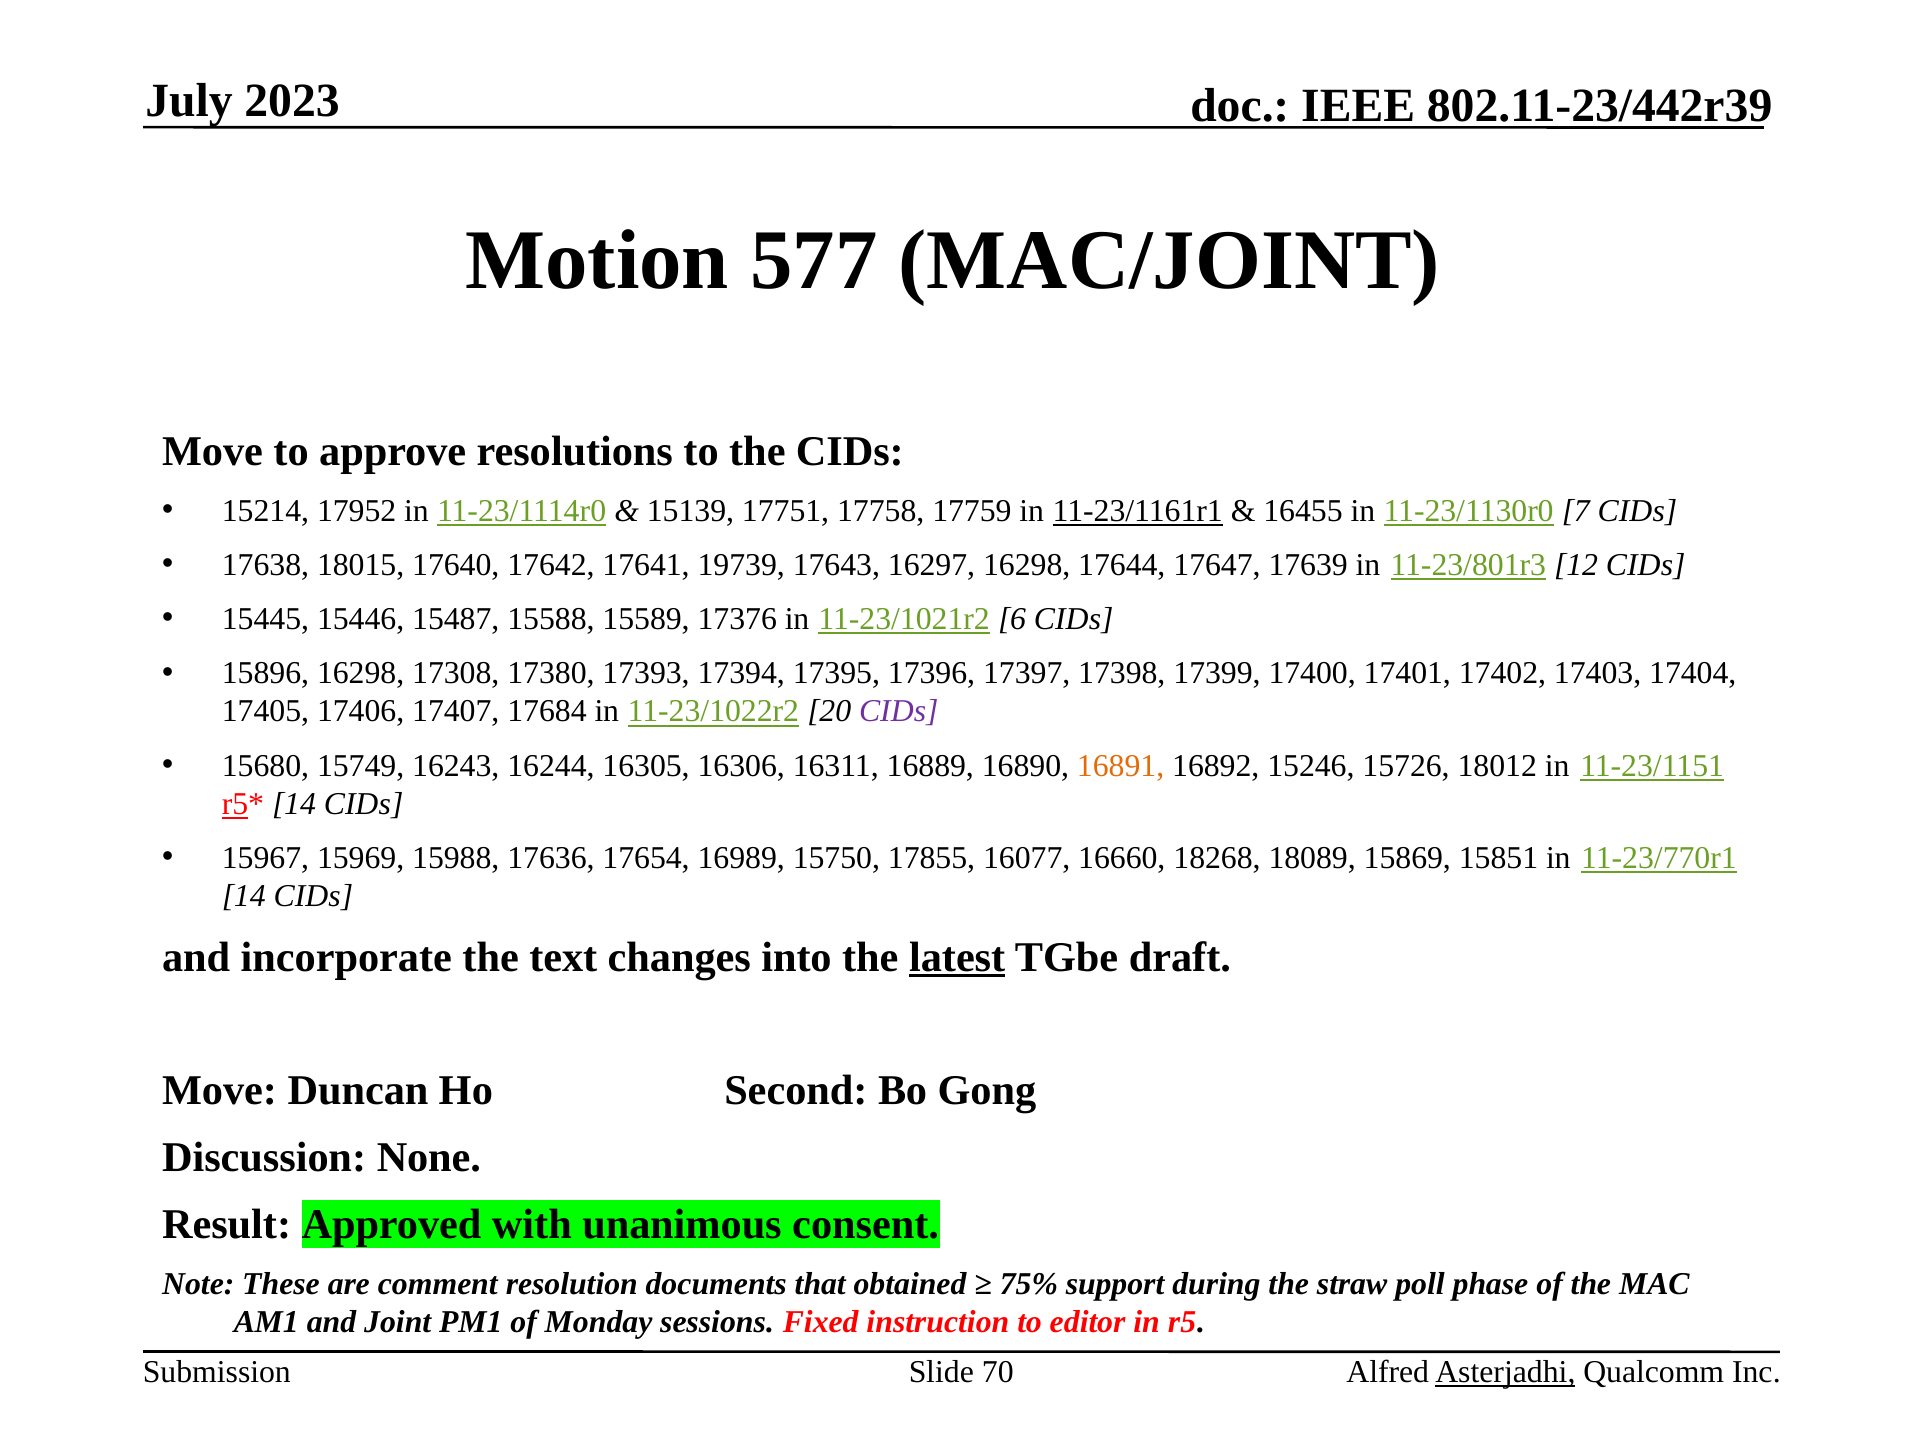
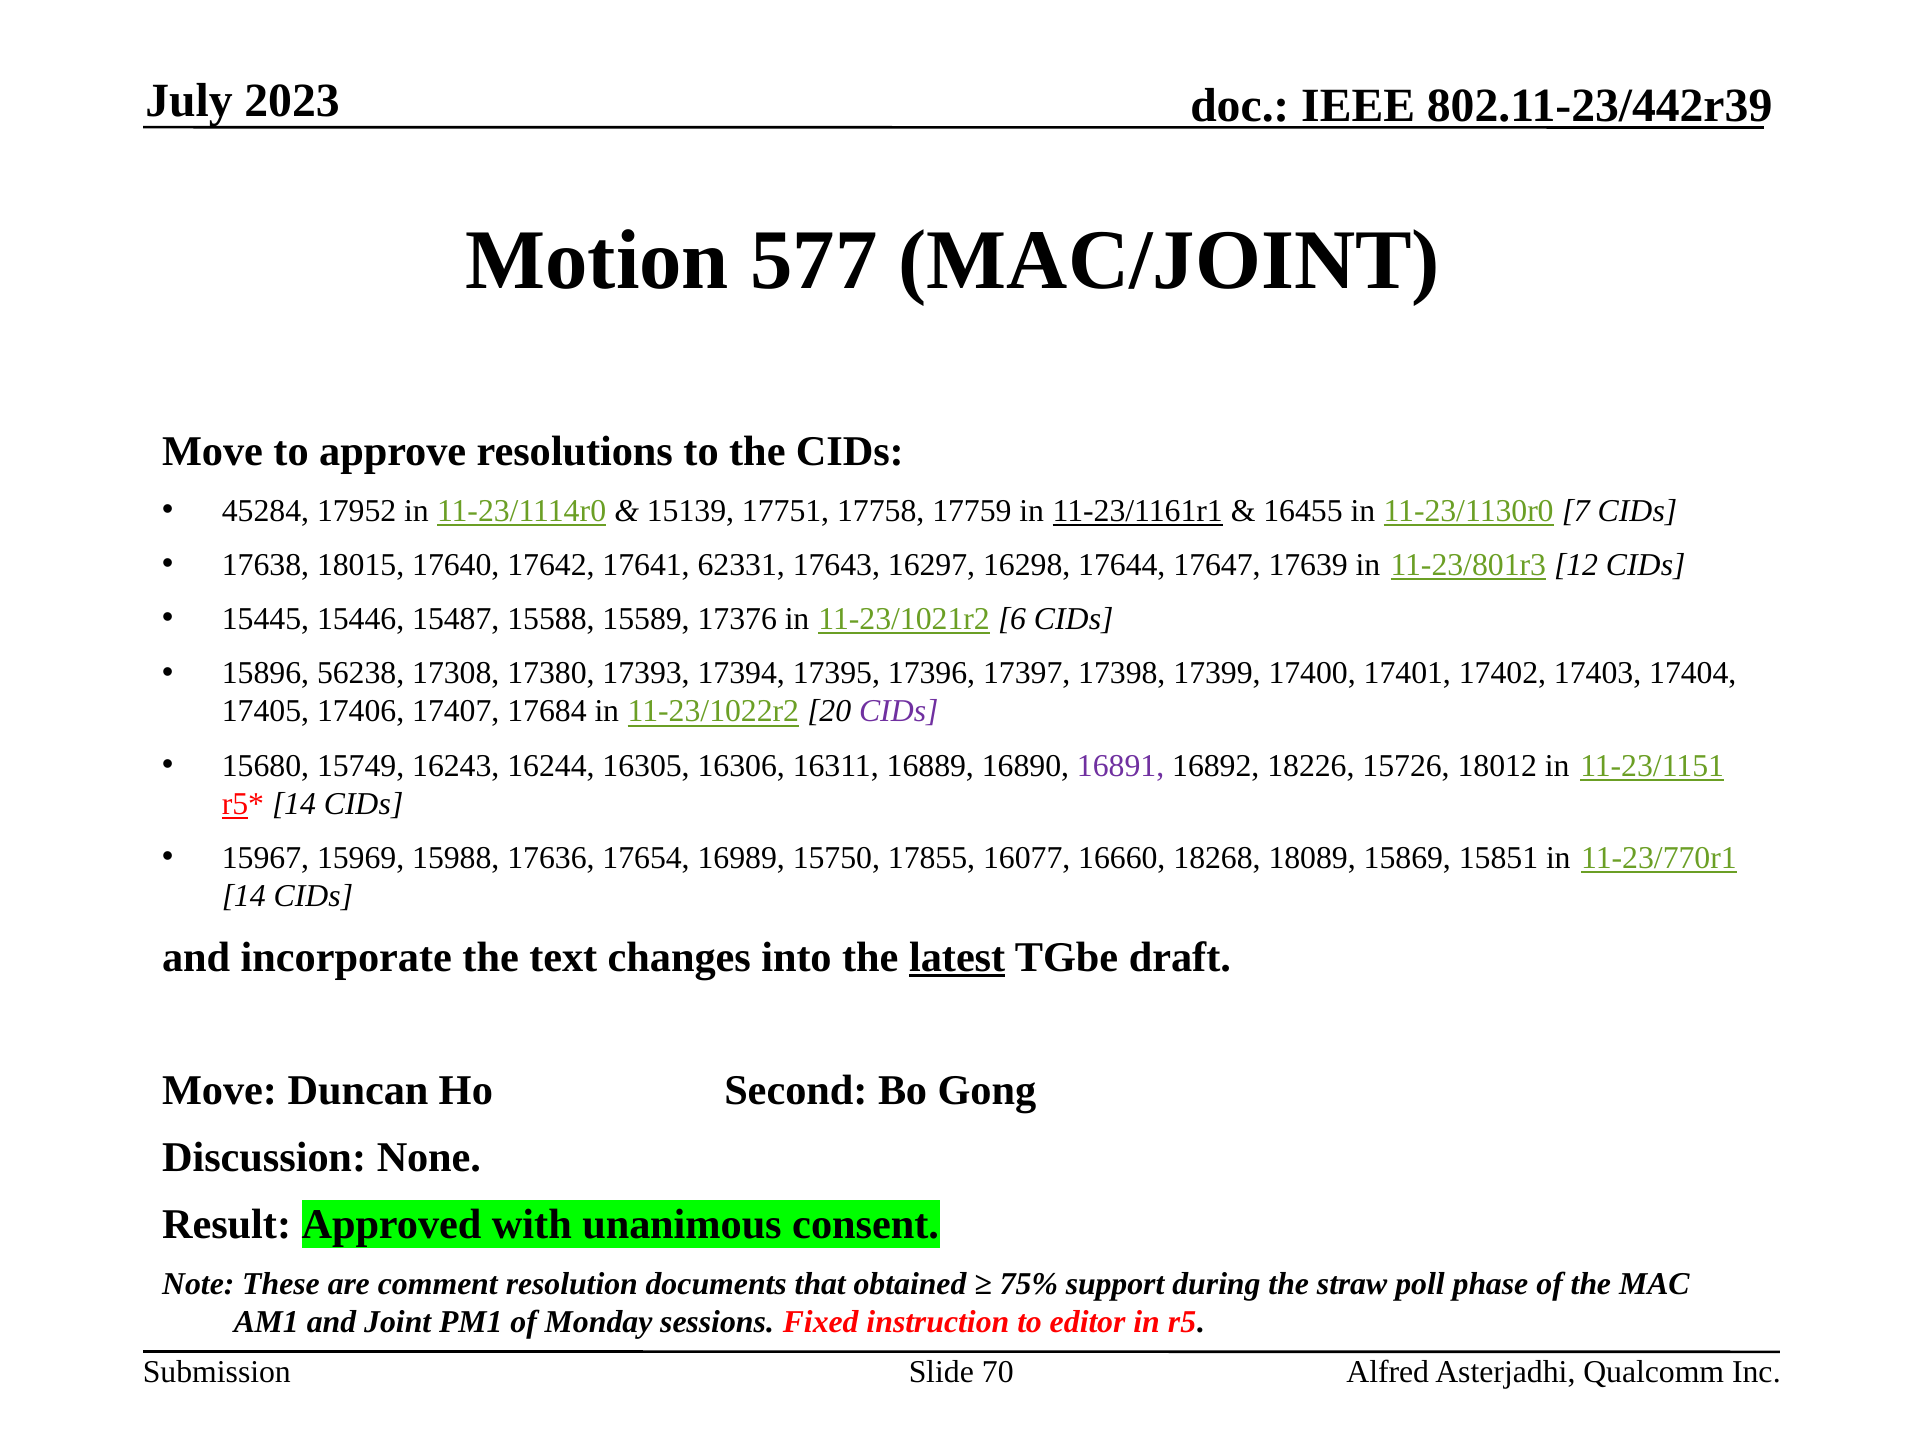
15214: 15214 -> 45284
19739: 19739 -> 62331
15896 16298: 16298 -> 56238
16891 colour: orange -> purple
15246: 15246 -> 18226
Asterjadhi underline: present -> none
